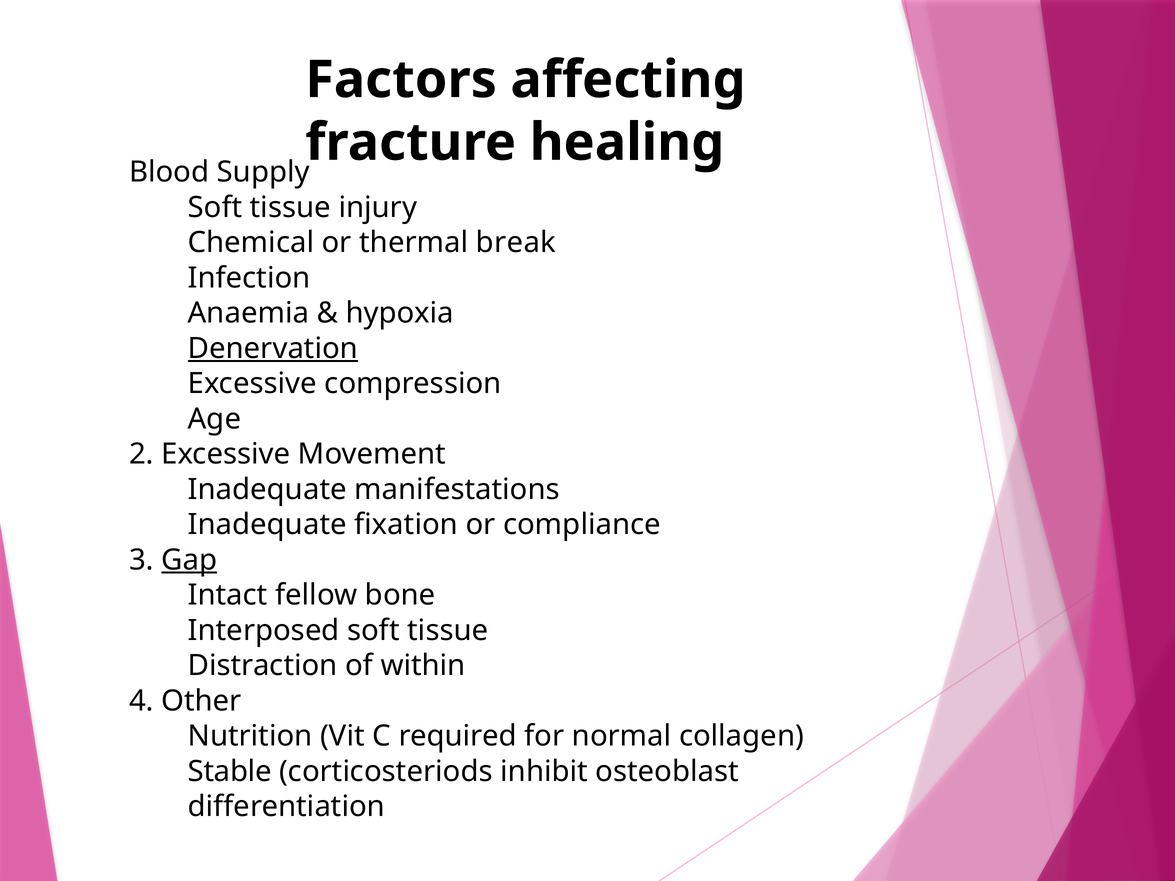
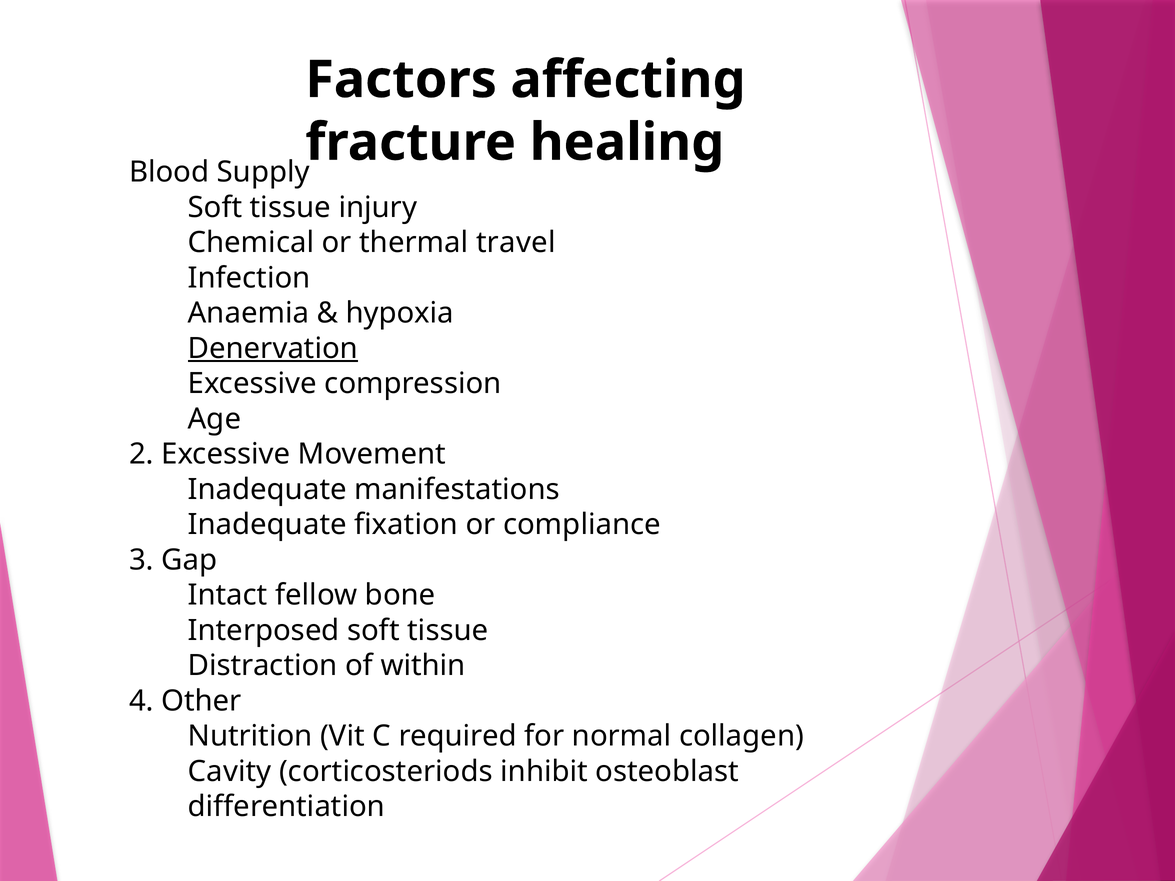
break: break -> travel
Gap underline: present -> none
Stable: Stable -> Cavity
